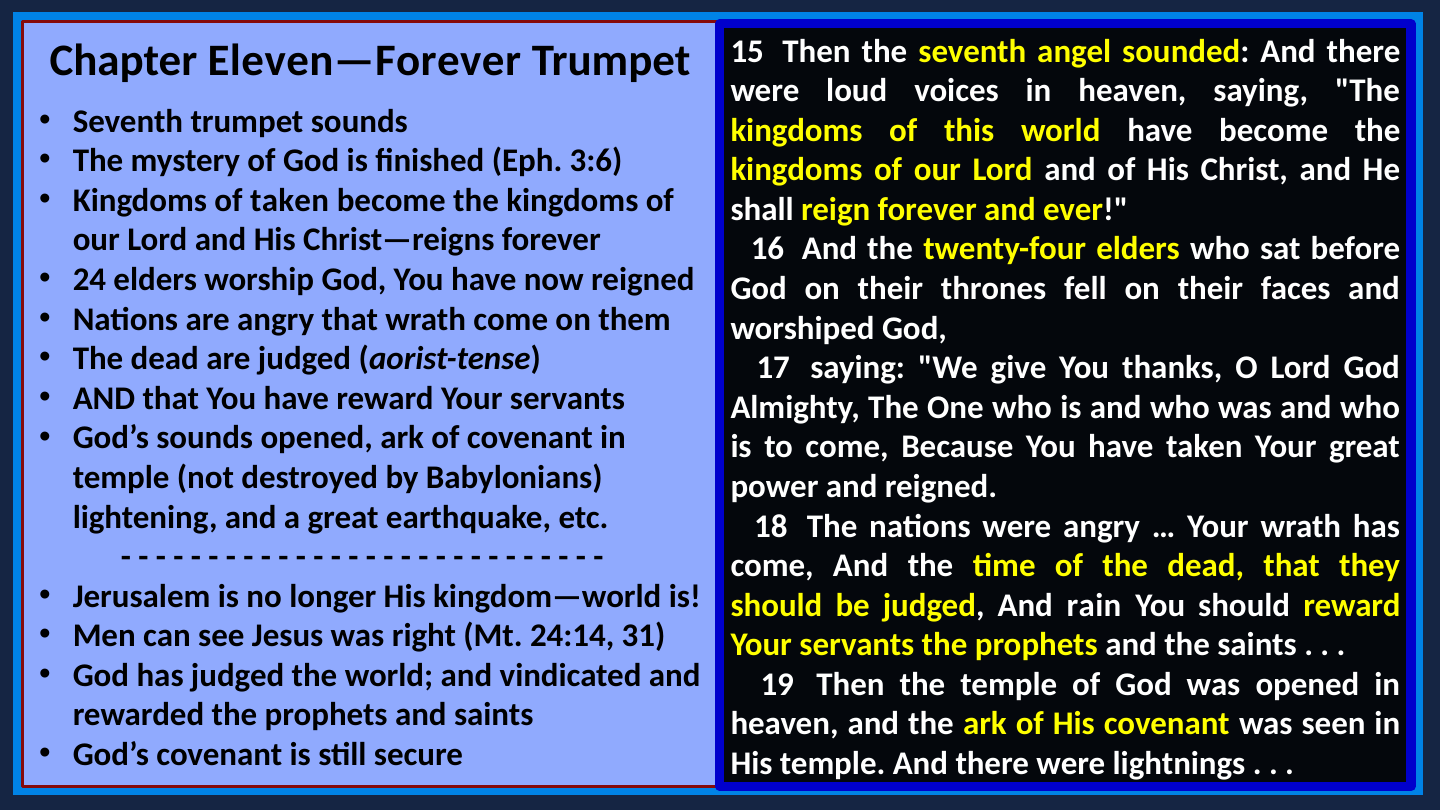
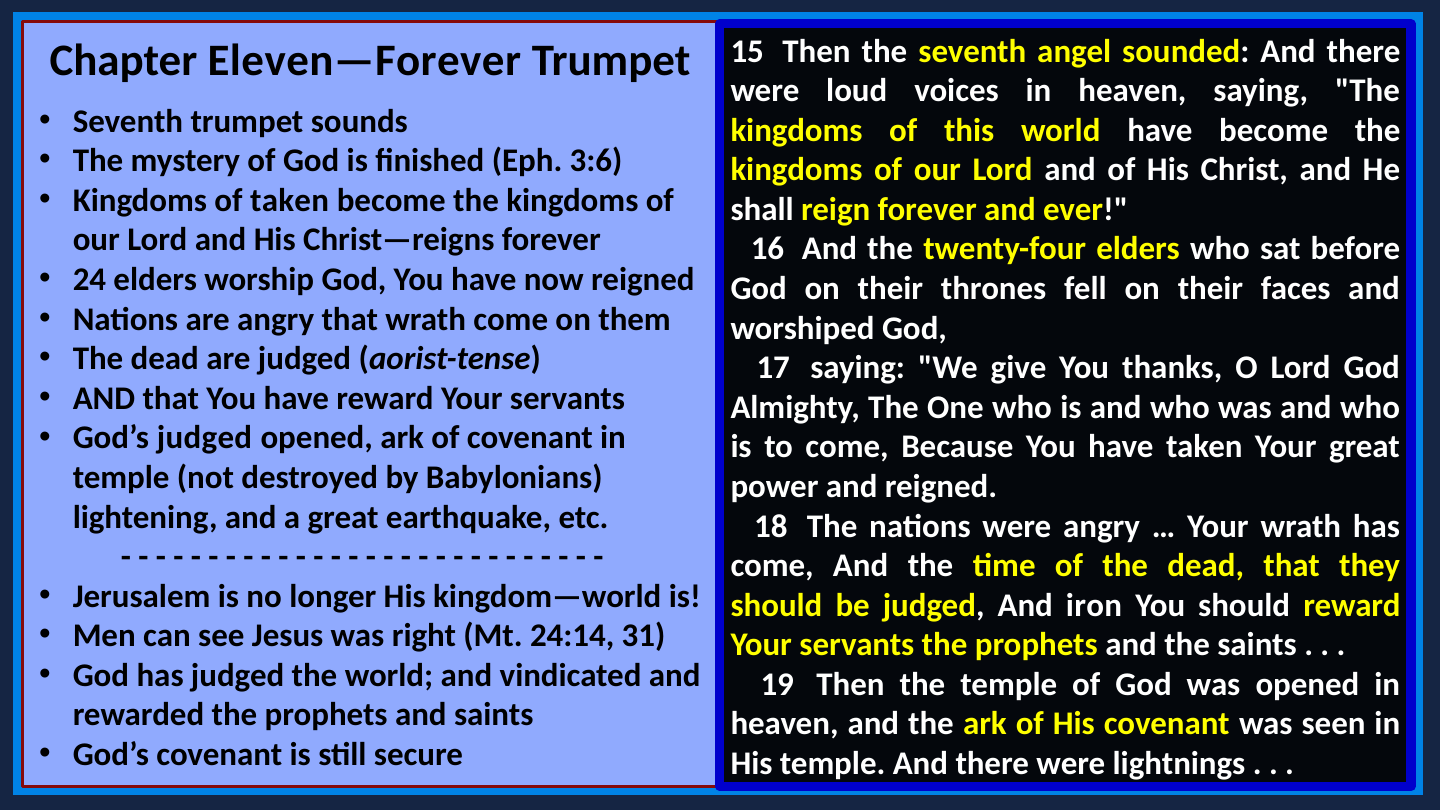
God’s sounds: sounds -> judged
rain: rain -> iron
